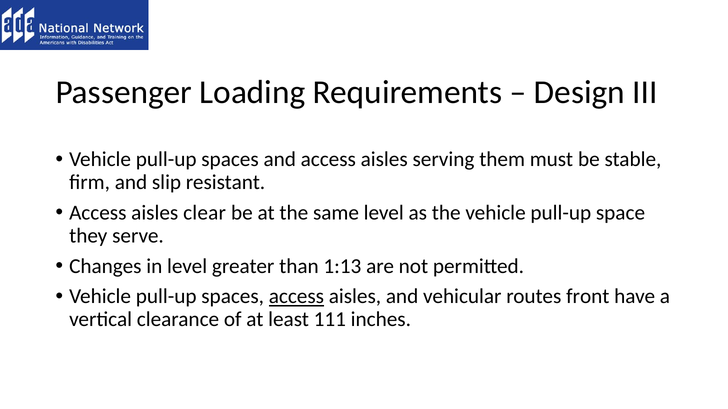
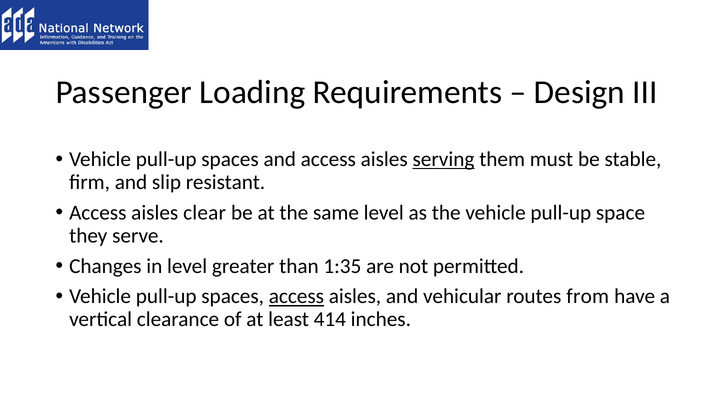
serving underline: none -> present
1:13: 1:13 -> 1:35
front: front -> from
111: 111 -> 414
